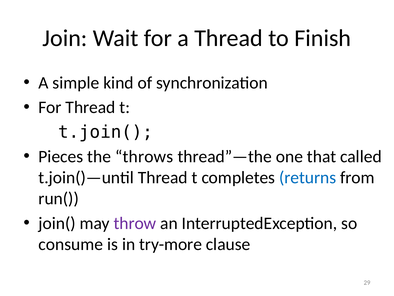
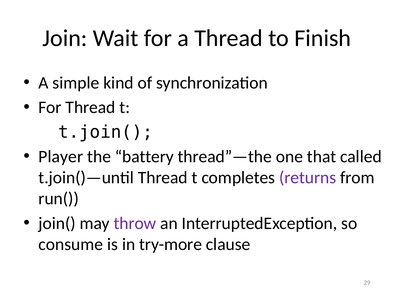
Pieces: Pieces -> Player
throws: throws -> battery
returns colour: blue -> purple
